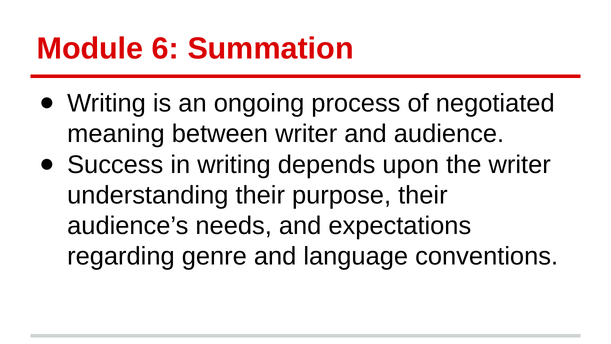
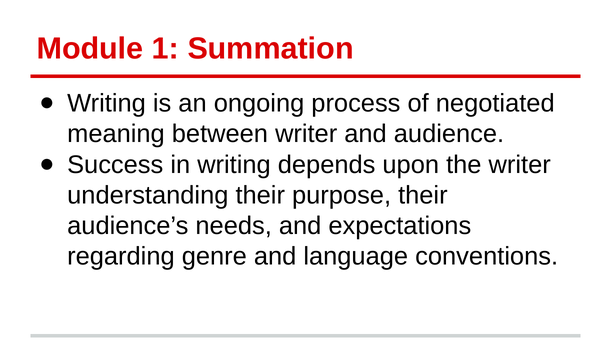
6: 6 -> 1
